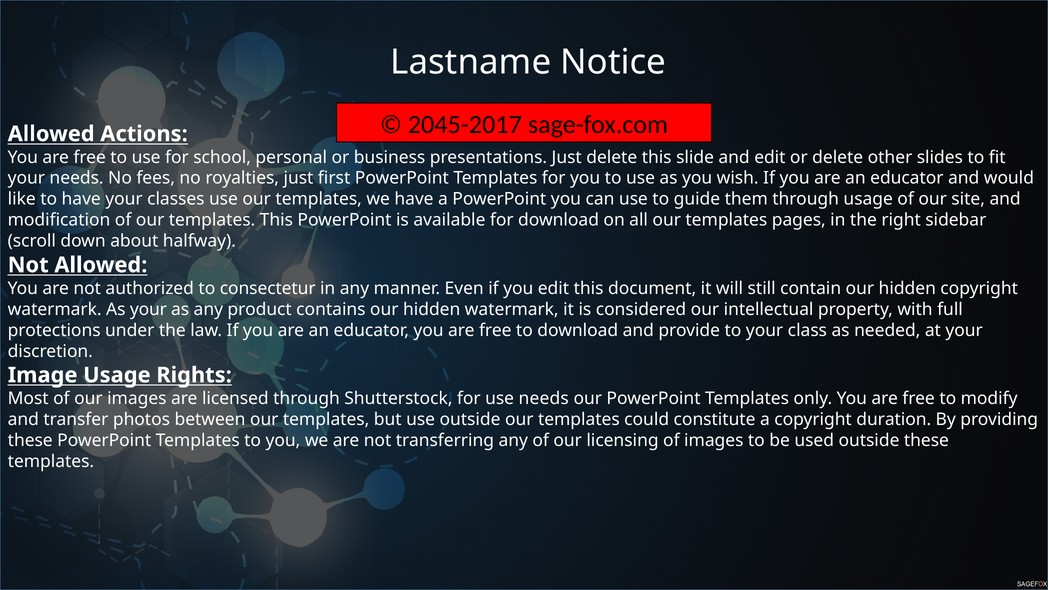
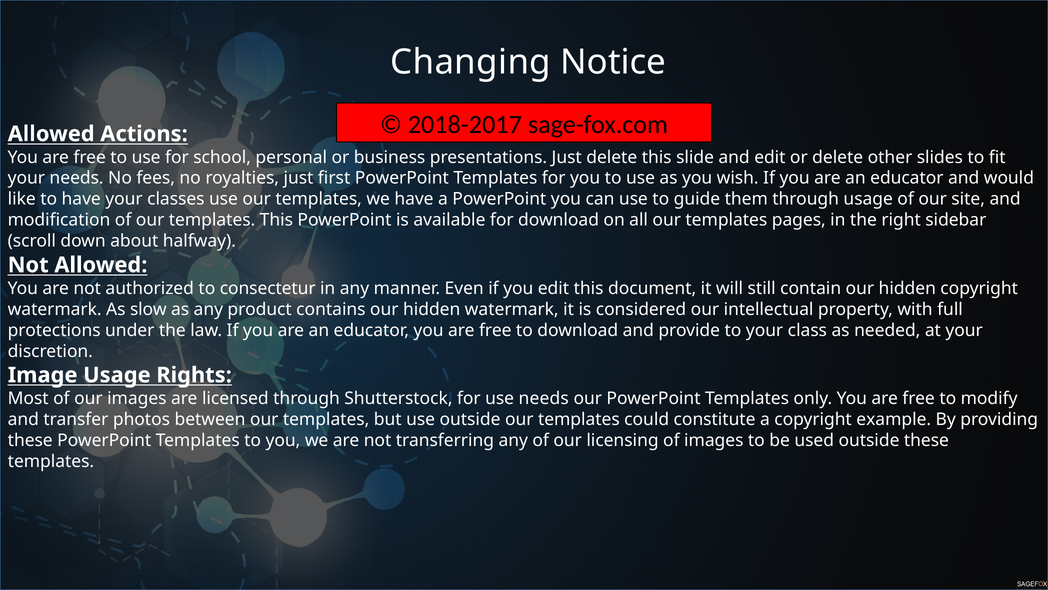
Lastname: Lastname -> Changing
2045-2017: 2045-2017 -> 2018-2017
As your: your -> slow
duration: duration -> example
